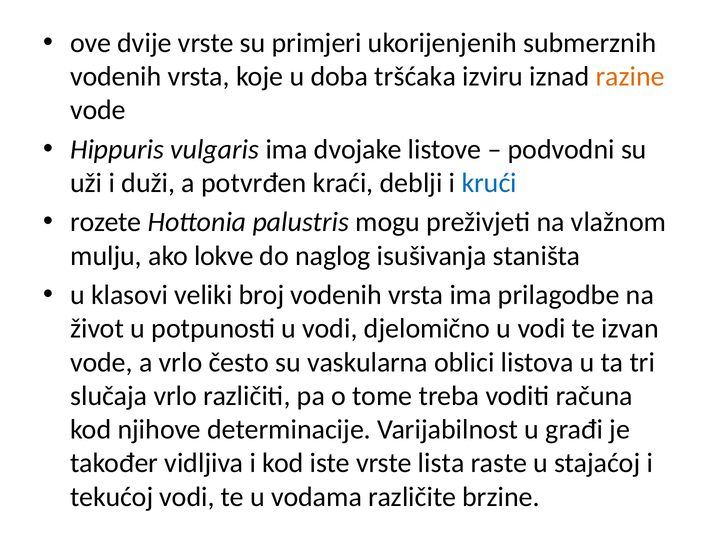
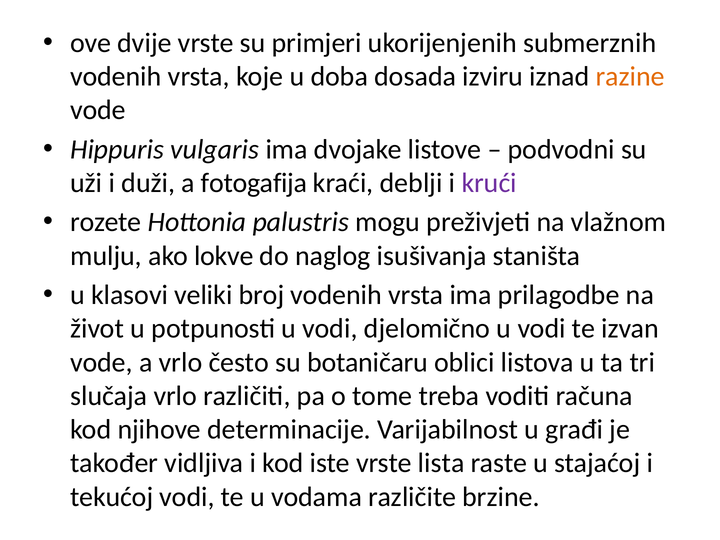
tršćaka: tršćaka -> dosada
potvrđen: potvrđen -> fotogafija
krući colour: blue -> purple
vaskularna: vaskularna -> botaničaru
